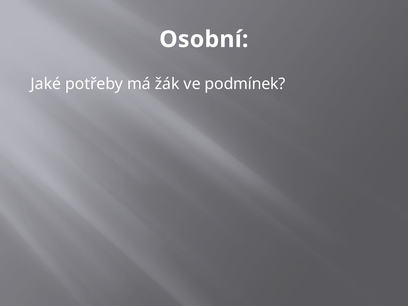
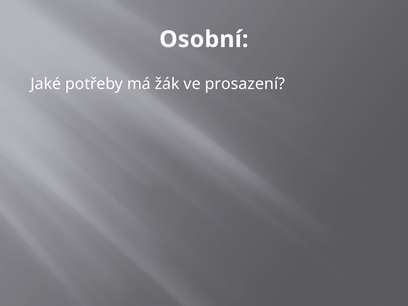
podmínek: podmínek -> prosazení
